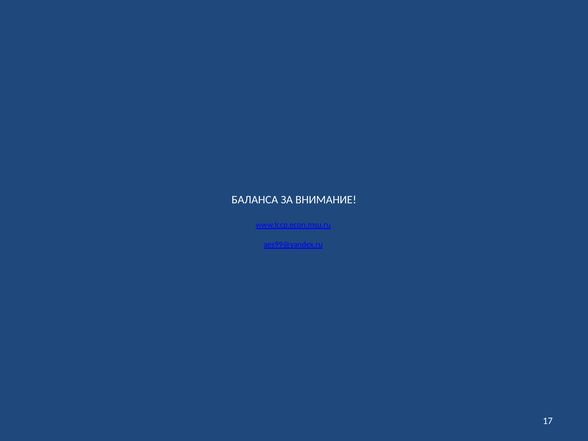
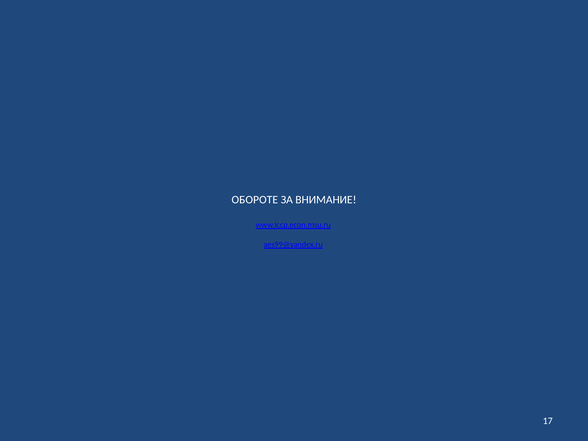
БАЛАНСА: БАЛАНСА -> ОБОРОТЕ
